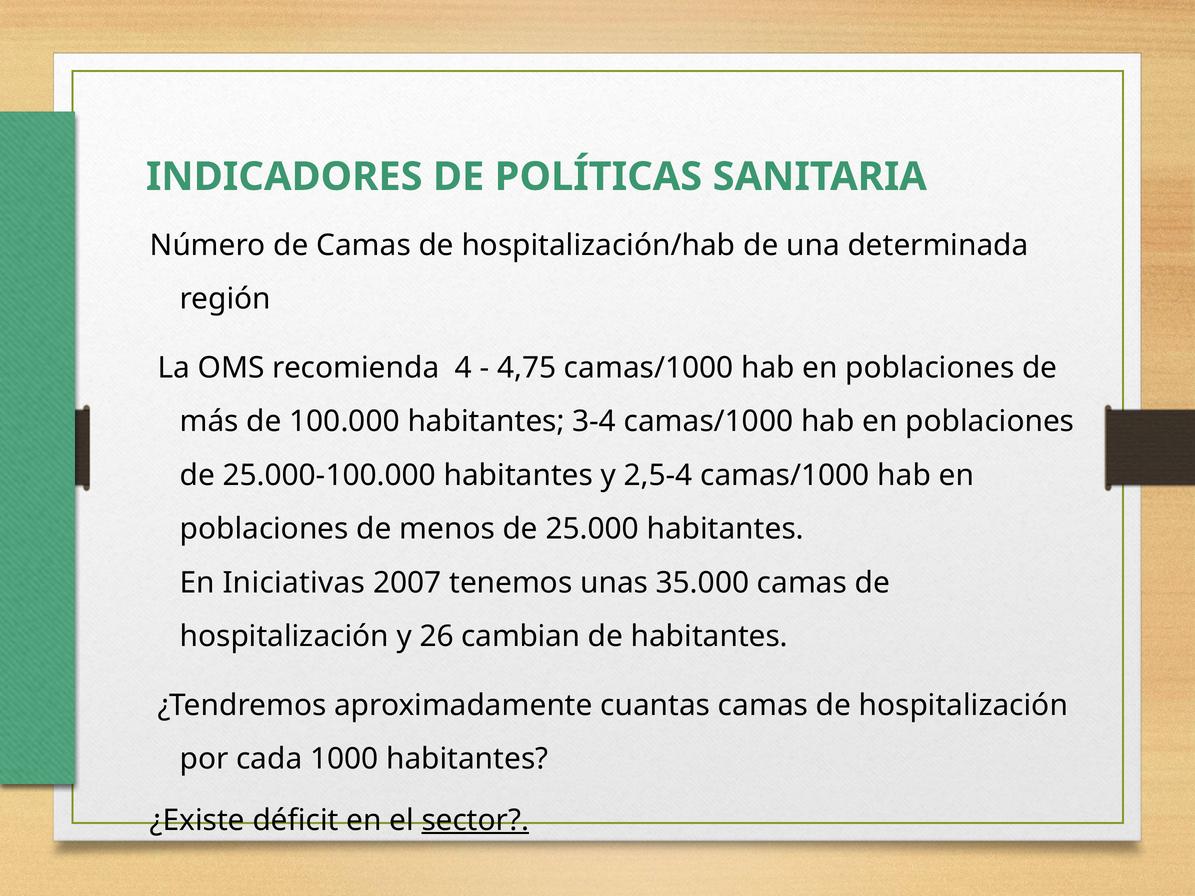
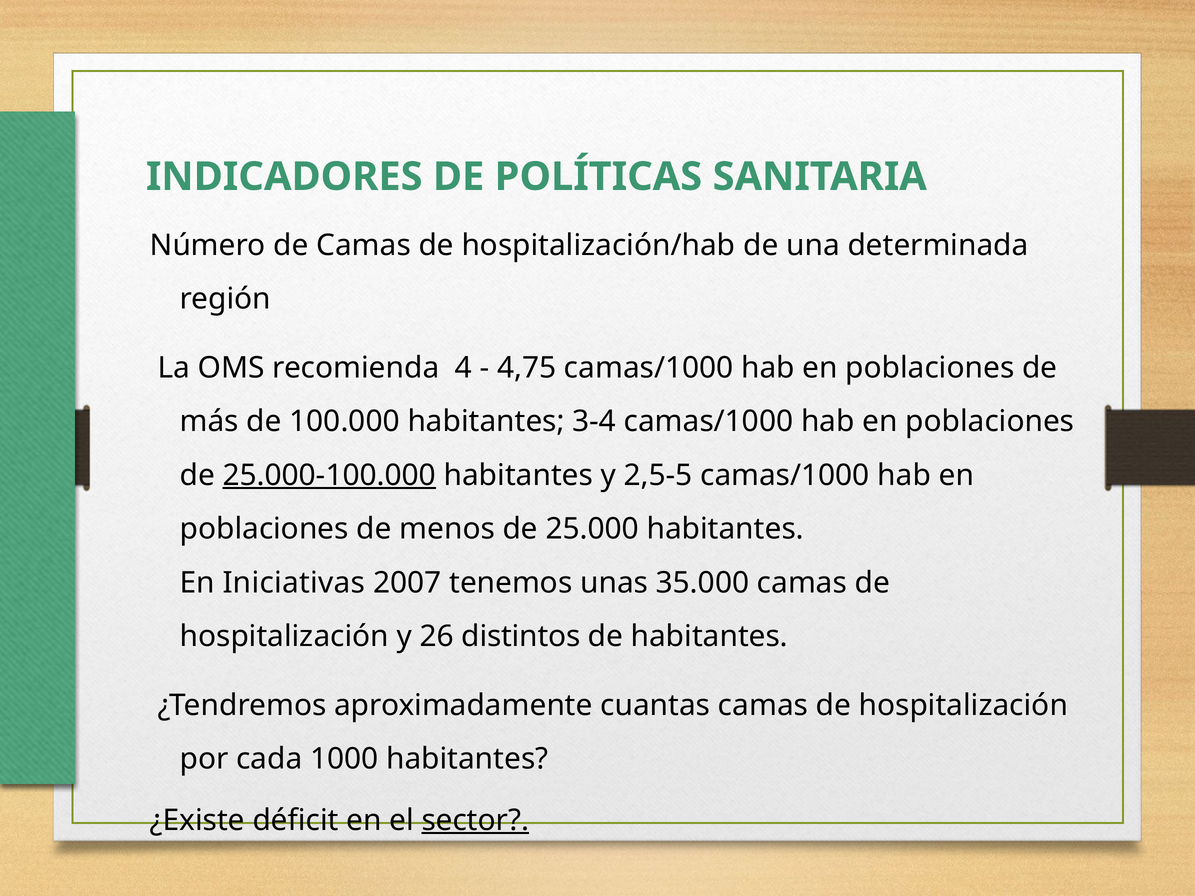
25.000-100.000 underline: none -> present
2,5-4: 2,5-4 -> 2,5-5
cambian: cambian -> distintos
